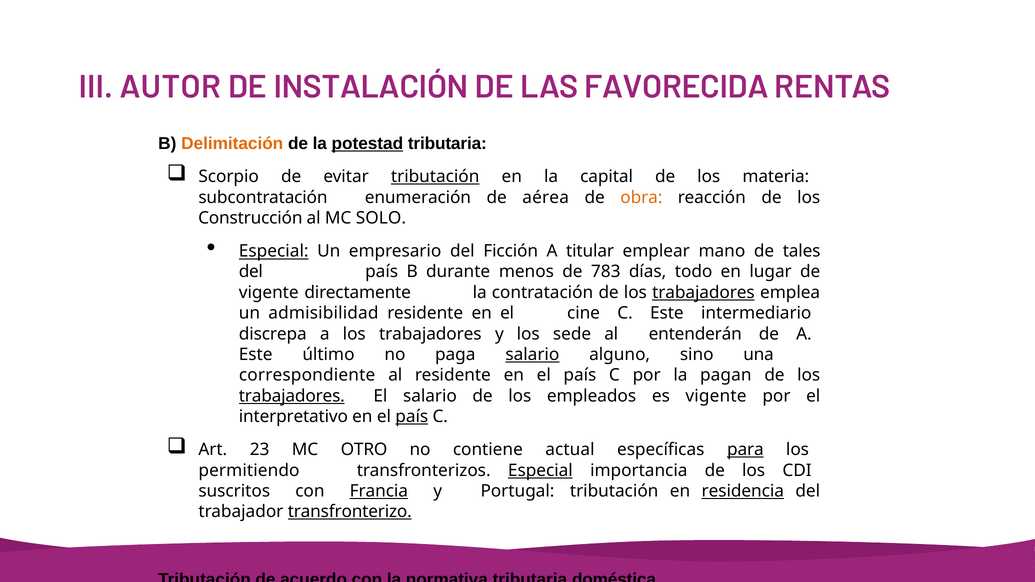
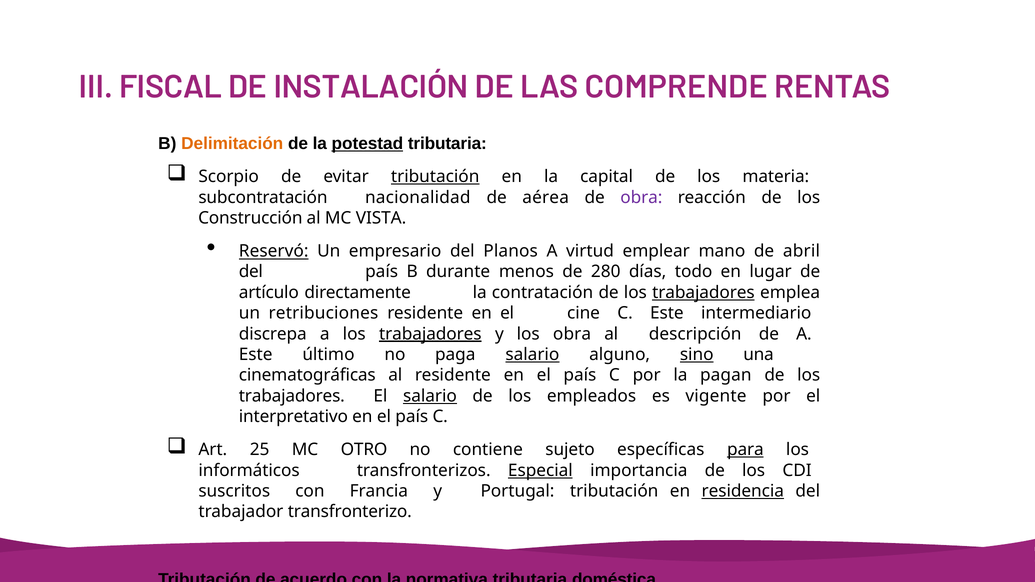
AUTOR: AUTOR -> FISCAL
FAVORECIDA: FAVORECIDA -> COMPRENDE
enumeración: enumeración -> nacionalidad
obra at (641, 197) colour: orange -> purple
SOLO: SOLO -> VISTA
Especial at (274, 251): Especial -> Reservó
Ficción: Ficción -> Planos
titular: titular -> virtud
tales: tales -> abril
783: 783 -> 280
vigente at (269, 293): vigente -> artículo
admisibilidad: admisibilidad -> retribuciones
trabajadores at (430, 334) underline: none -> present
los sede: sede -> obra
entenderán: entenderán -> descripción
sino underline: none -> present
correspondiente: correspondiente -> cinematográficas
trabajadores at (292, 396) underline: present -> none
salario at (430, 396) underline: none -> present
país at (412, 417) underline: present -> none
23: 23 -> 25
actual: actual -> sujeto
permitiendo: permitiendo -> informáticos
Francia underline: present -> none
transfronterizo underline: present -> none
